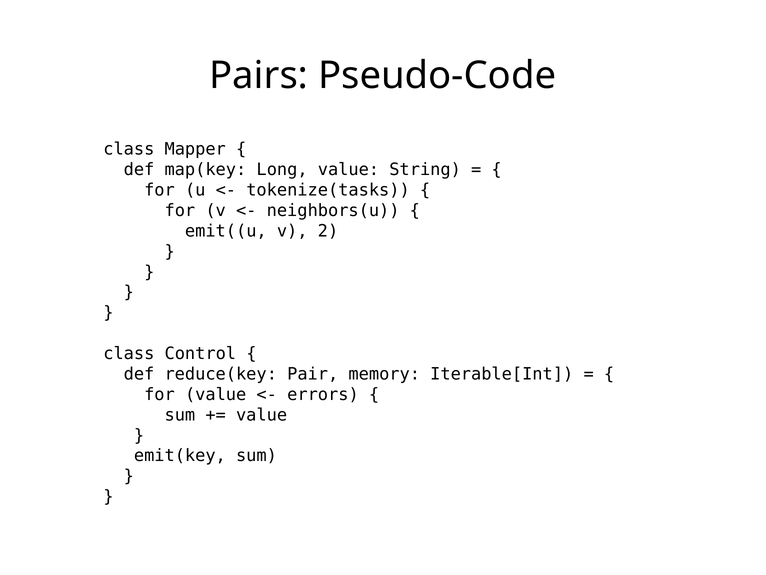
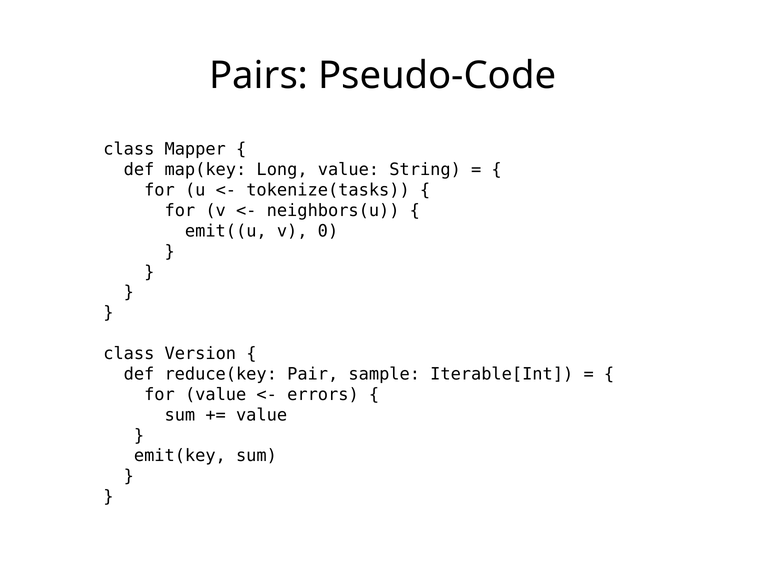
2: 2 -> 0
Control: Control -> Version
memory: memory -> sample
